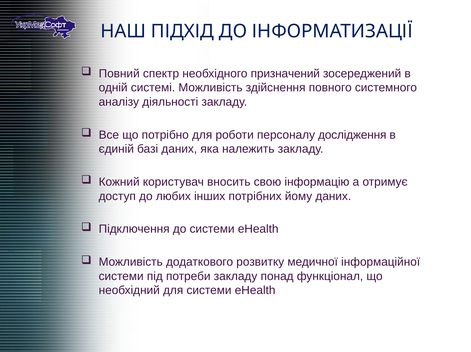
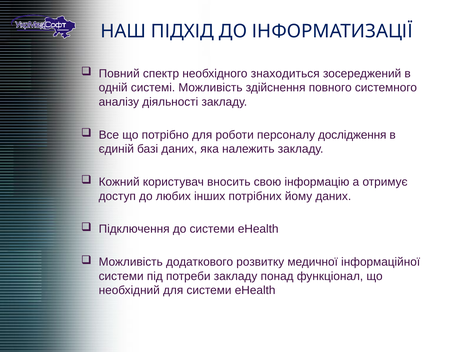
призначений: призначений -> знаходиться
